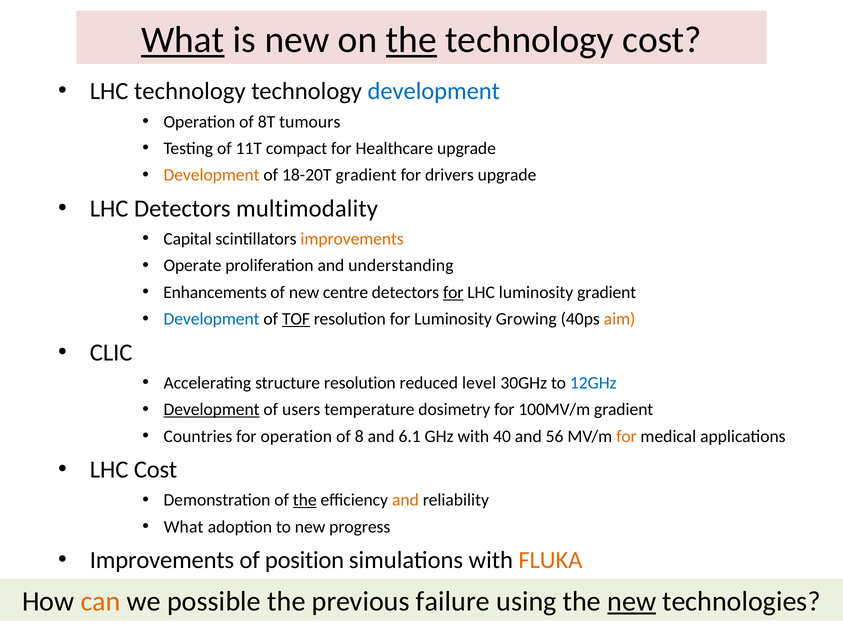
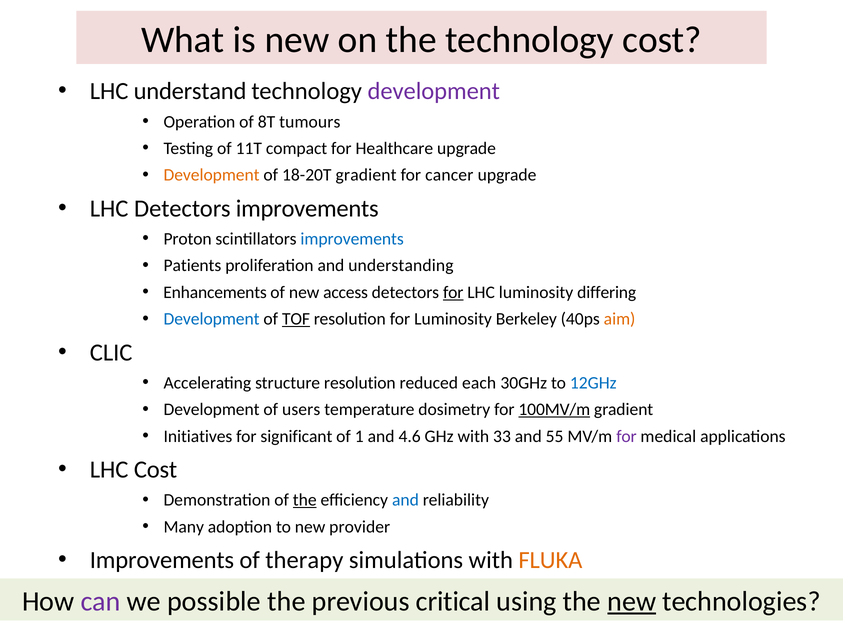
What at (183, 40) underline: present -> none
the at (411, 40) underline: present -> none
LHC technology: technology -> understand
development at (434, 91) colour: blue -> purple
drivers: drivers -> cancer
Detectors multimodality: multimodality -> improvements
Capital: Capital -> Proton
improvements at (352, 239) colour: orange -> blue
Operate: Operate -> Patients
centre: centre -> access
luminosity gradient: gradient -> differing
Growing: Growing -> Berkeley
level: level -> each
Development at (212, 409) underline: present -> none
100MV/m underline: none -> present
Countries: Countries -> Initiatives
for operation: operation -> significant
8: 8 -> 1
6.1: 6.1 -> 4.6
40: 40 -> 33
56: 56 -> 55
for at (626, 436) colour: orange -> purple
and at (405, 499) colour: orange -> blue
What at (184, 526): What -> Many
progress: progress -> provider
position: position -> therapy
can colour: orange -> purple
failure: failure -> critical
